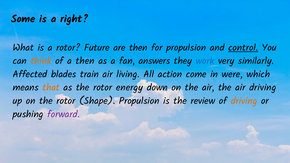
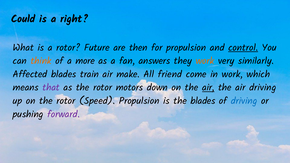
Some: Some -> Could
a then: then -> more
work at (205, 61) colour: blue -> orange
living: living -> make
action: action -> friend
in were: were -> work
that colour: orange -> purple
energy: energy -> motors
air at (208, 88) underline: none -> present
Shape: Shape -> Speed
the review: review -> blades
driving at (244, 101) colour: orange -> blue
